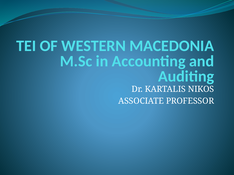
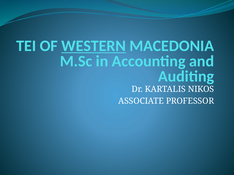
WESTERN underline: none -> present
